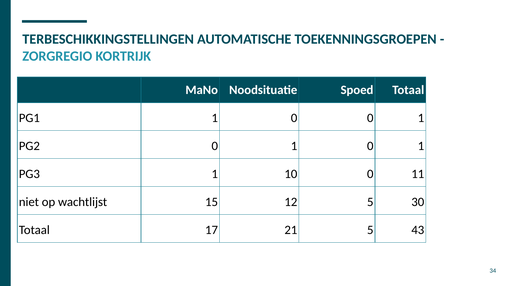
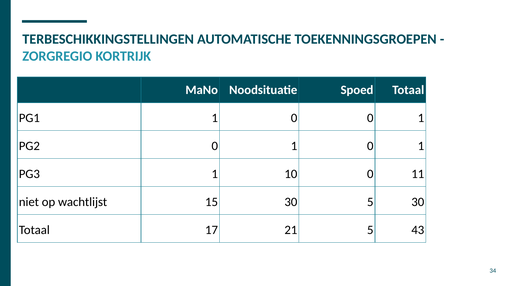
15 12: 12 -> 30
